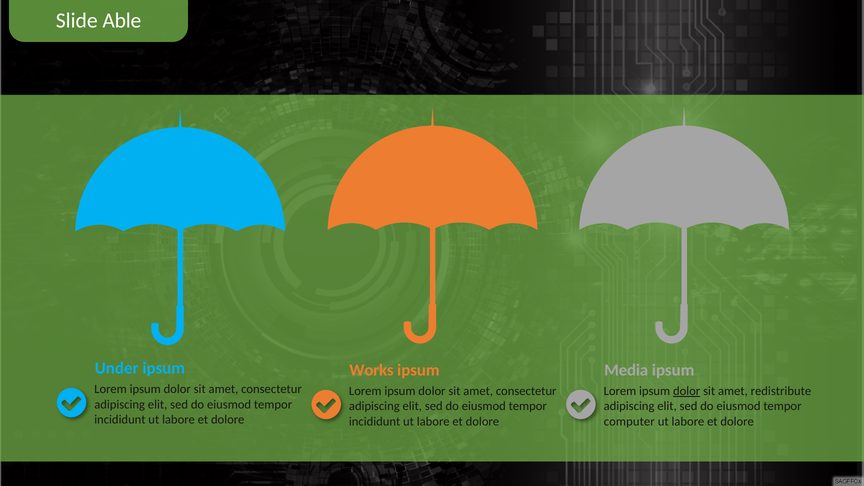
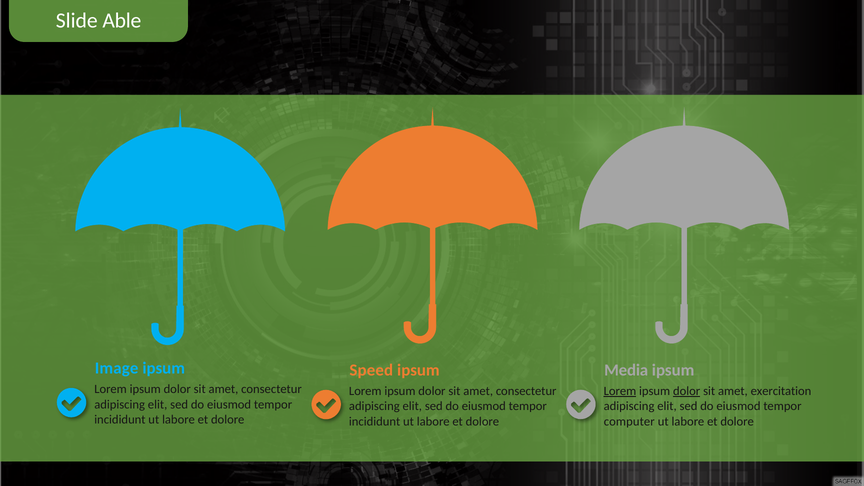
Under: Under -> Image
Works: Works -> Speed
Lorem at (620, 391) underline: none -> present
redistribute: redistribute -> exercitation
